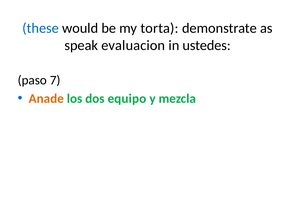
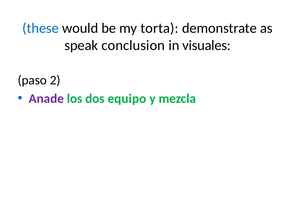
evaluacion: evaluacion -> conclusion
ustedes: ustedes -> visuales
7: 7 -> 2
Anade colour: orange -> purple
